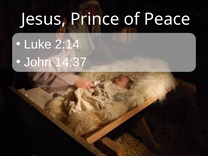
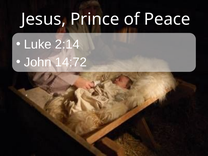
14:37: 14:37 -> 14:72
